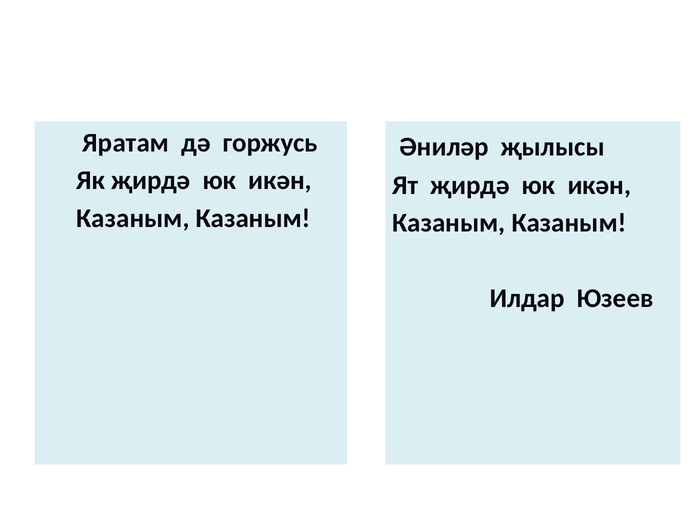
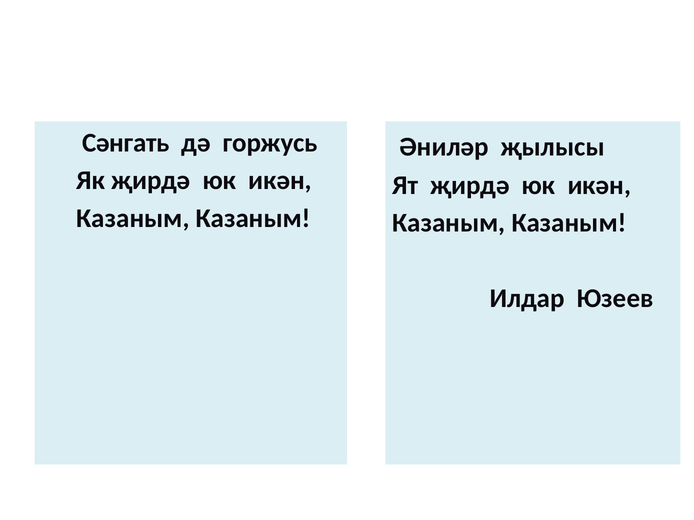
Яратам: Яратам -> Сәнгать
